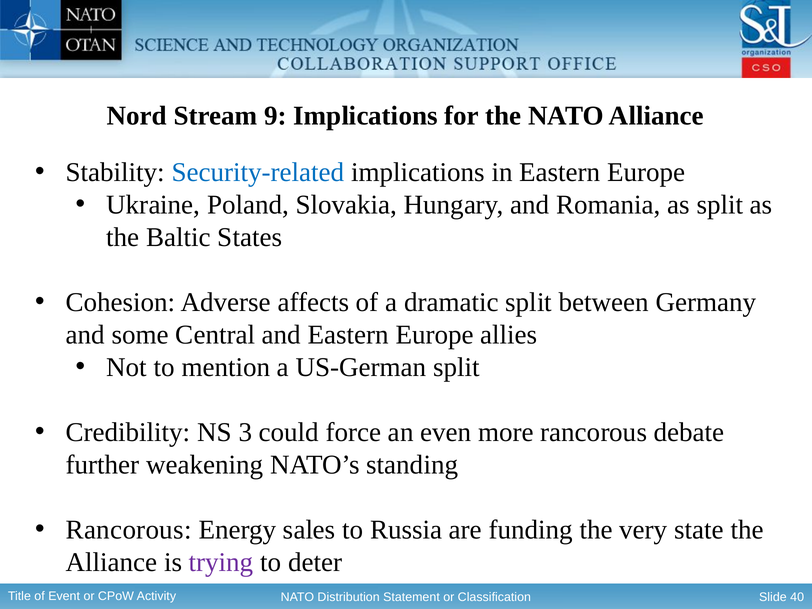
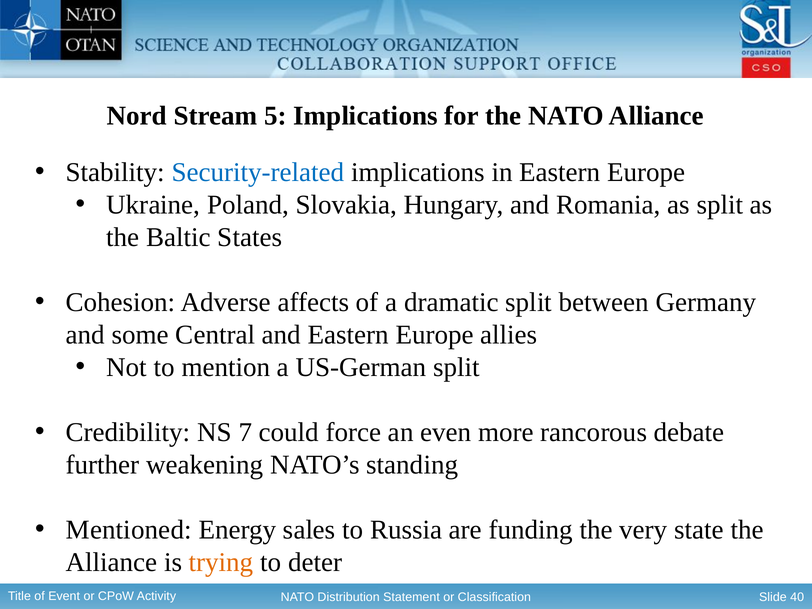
9: 9 -> 5
3: 3 -> 7
Rancorous at (129, 530): Rancorous -> Mentioned
trying colour: purple -> orange
